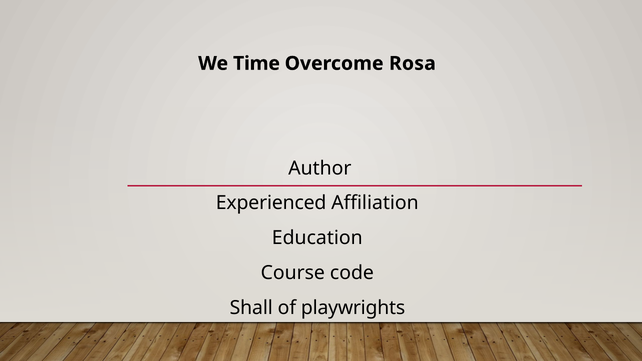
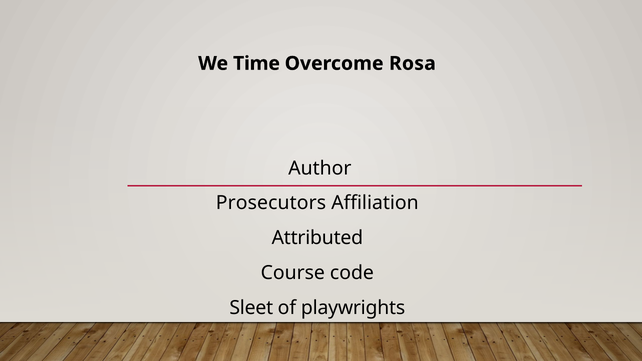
Experienced: Experienced -> Prosecutors
Education: Education -> Attributed
Shall: Shall -> Sleet
